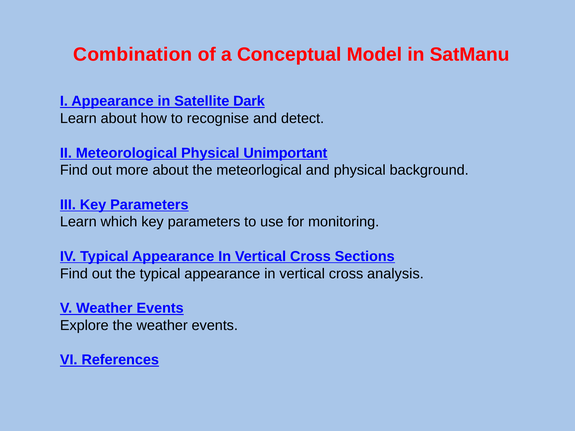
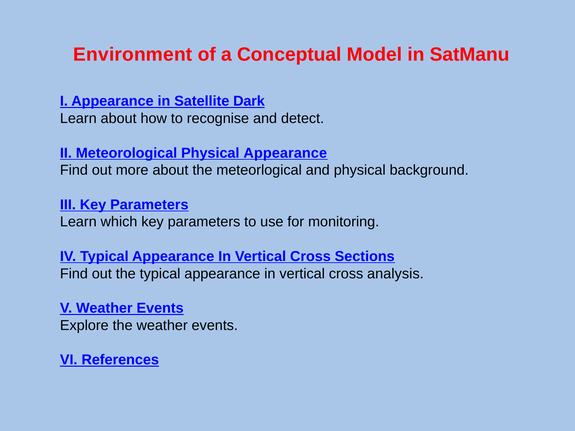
Combination: Combination -> Environment
Physical Unimportant: Unimportant -> Appearance
